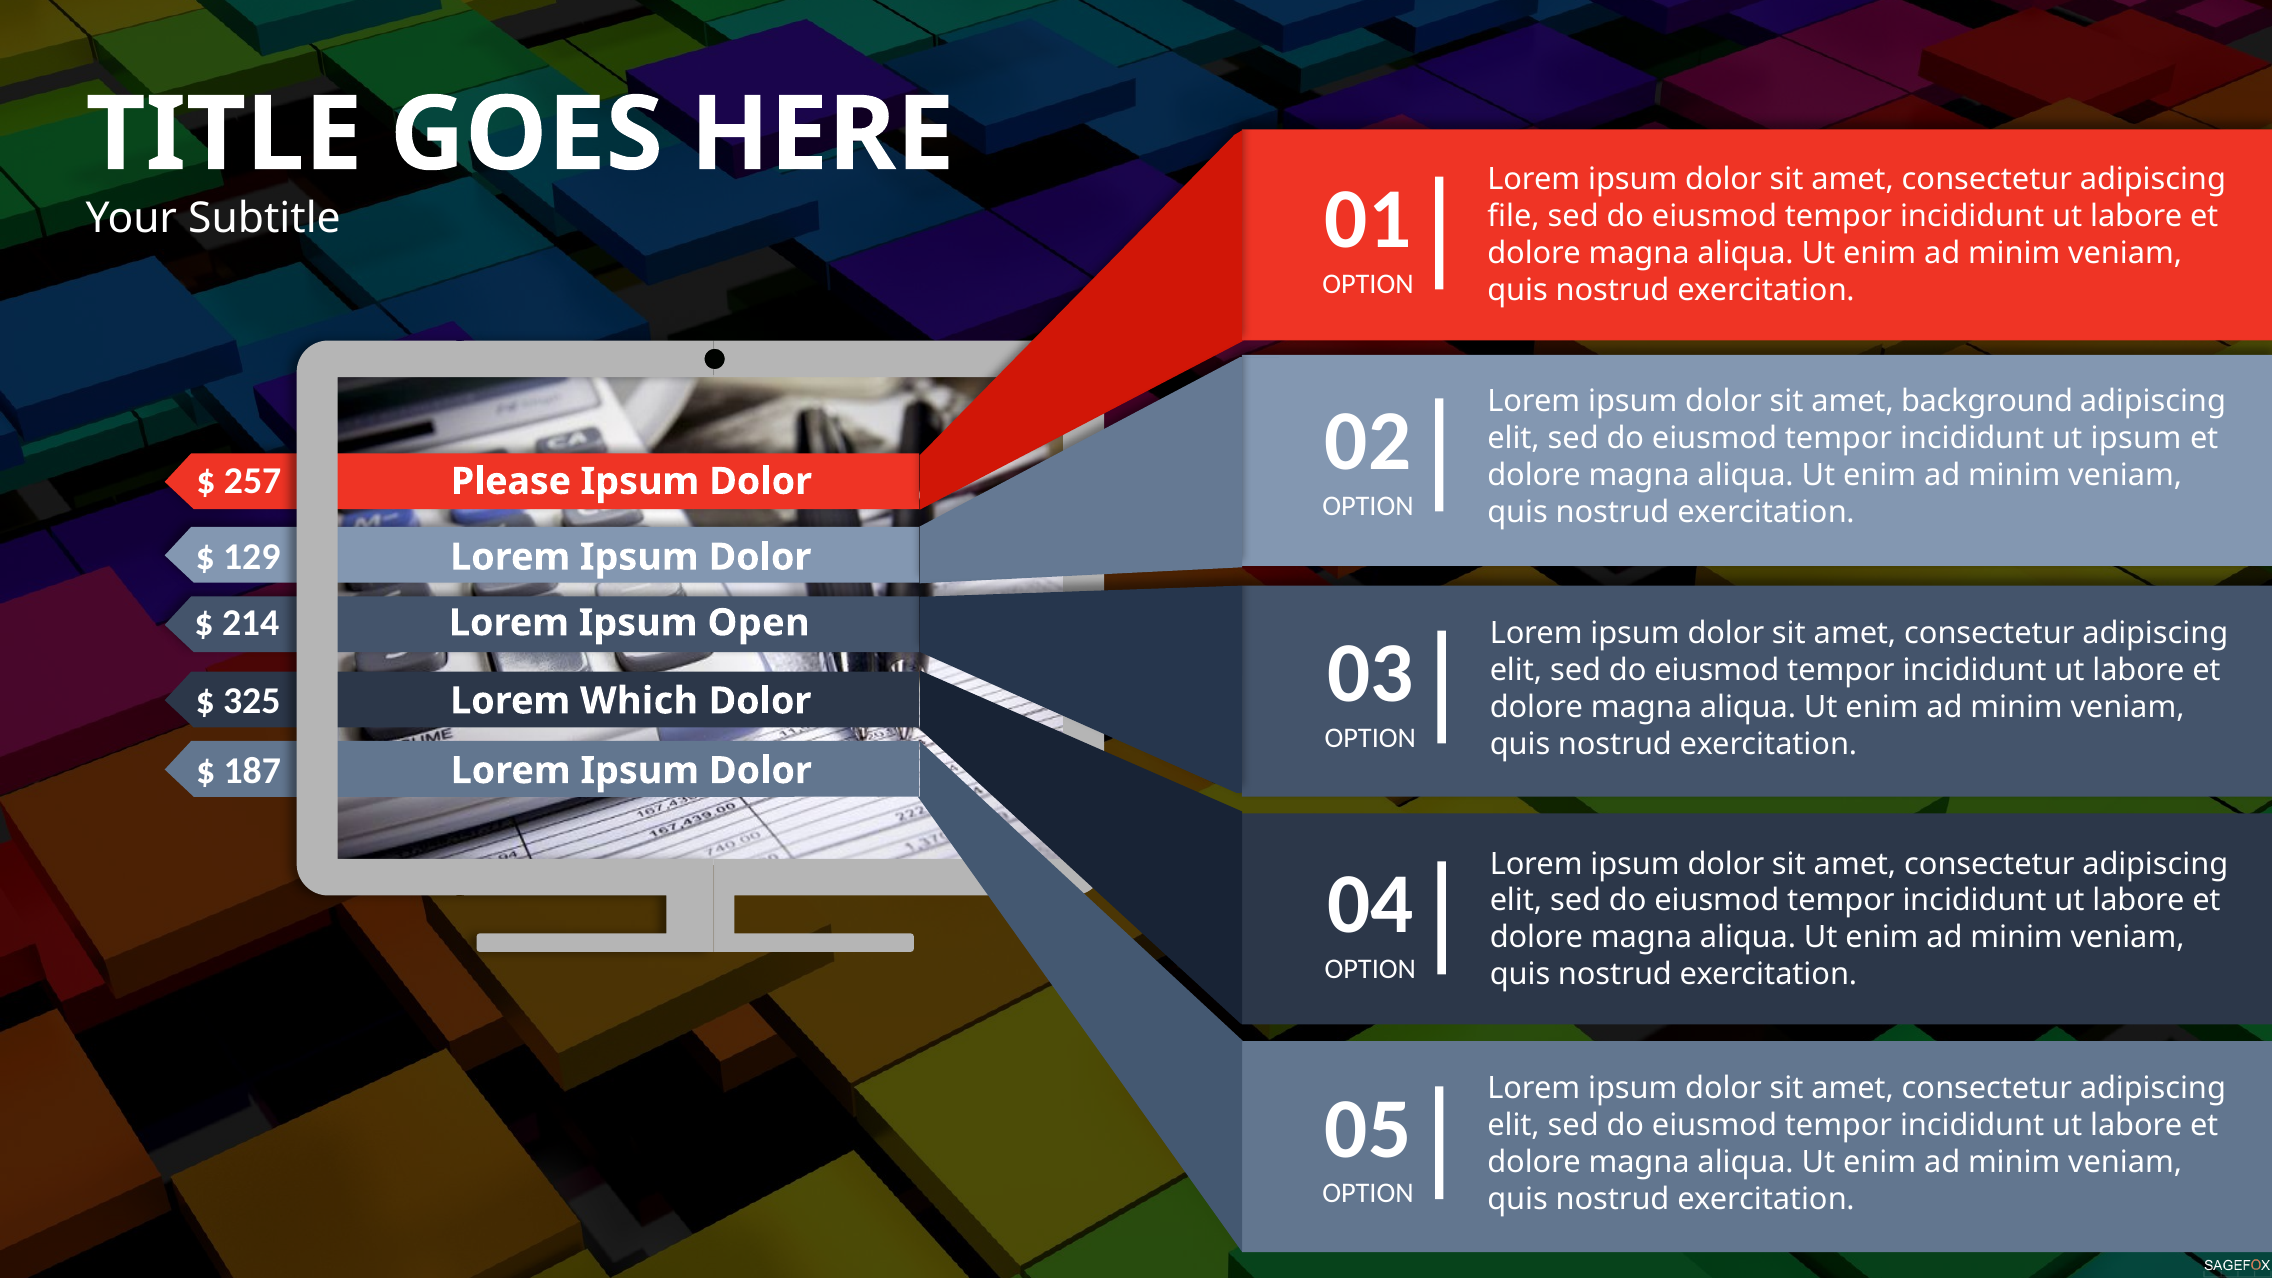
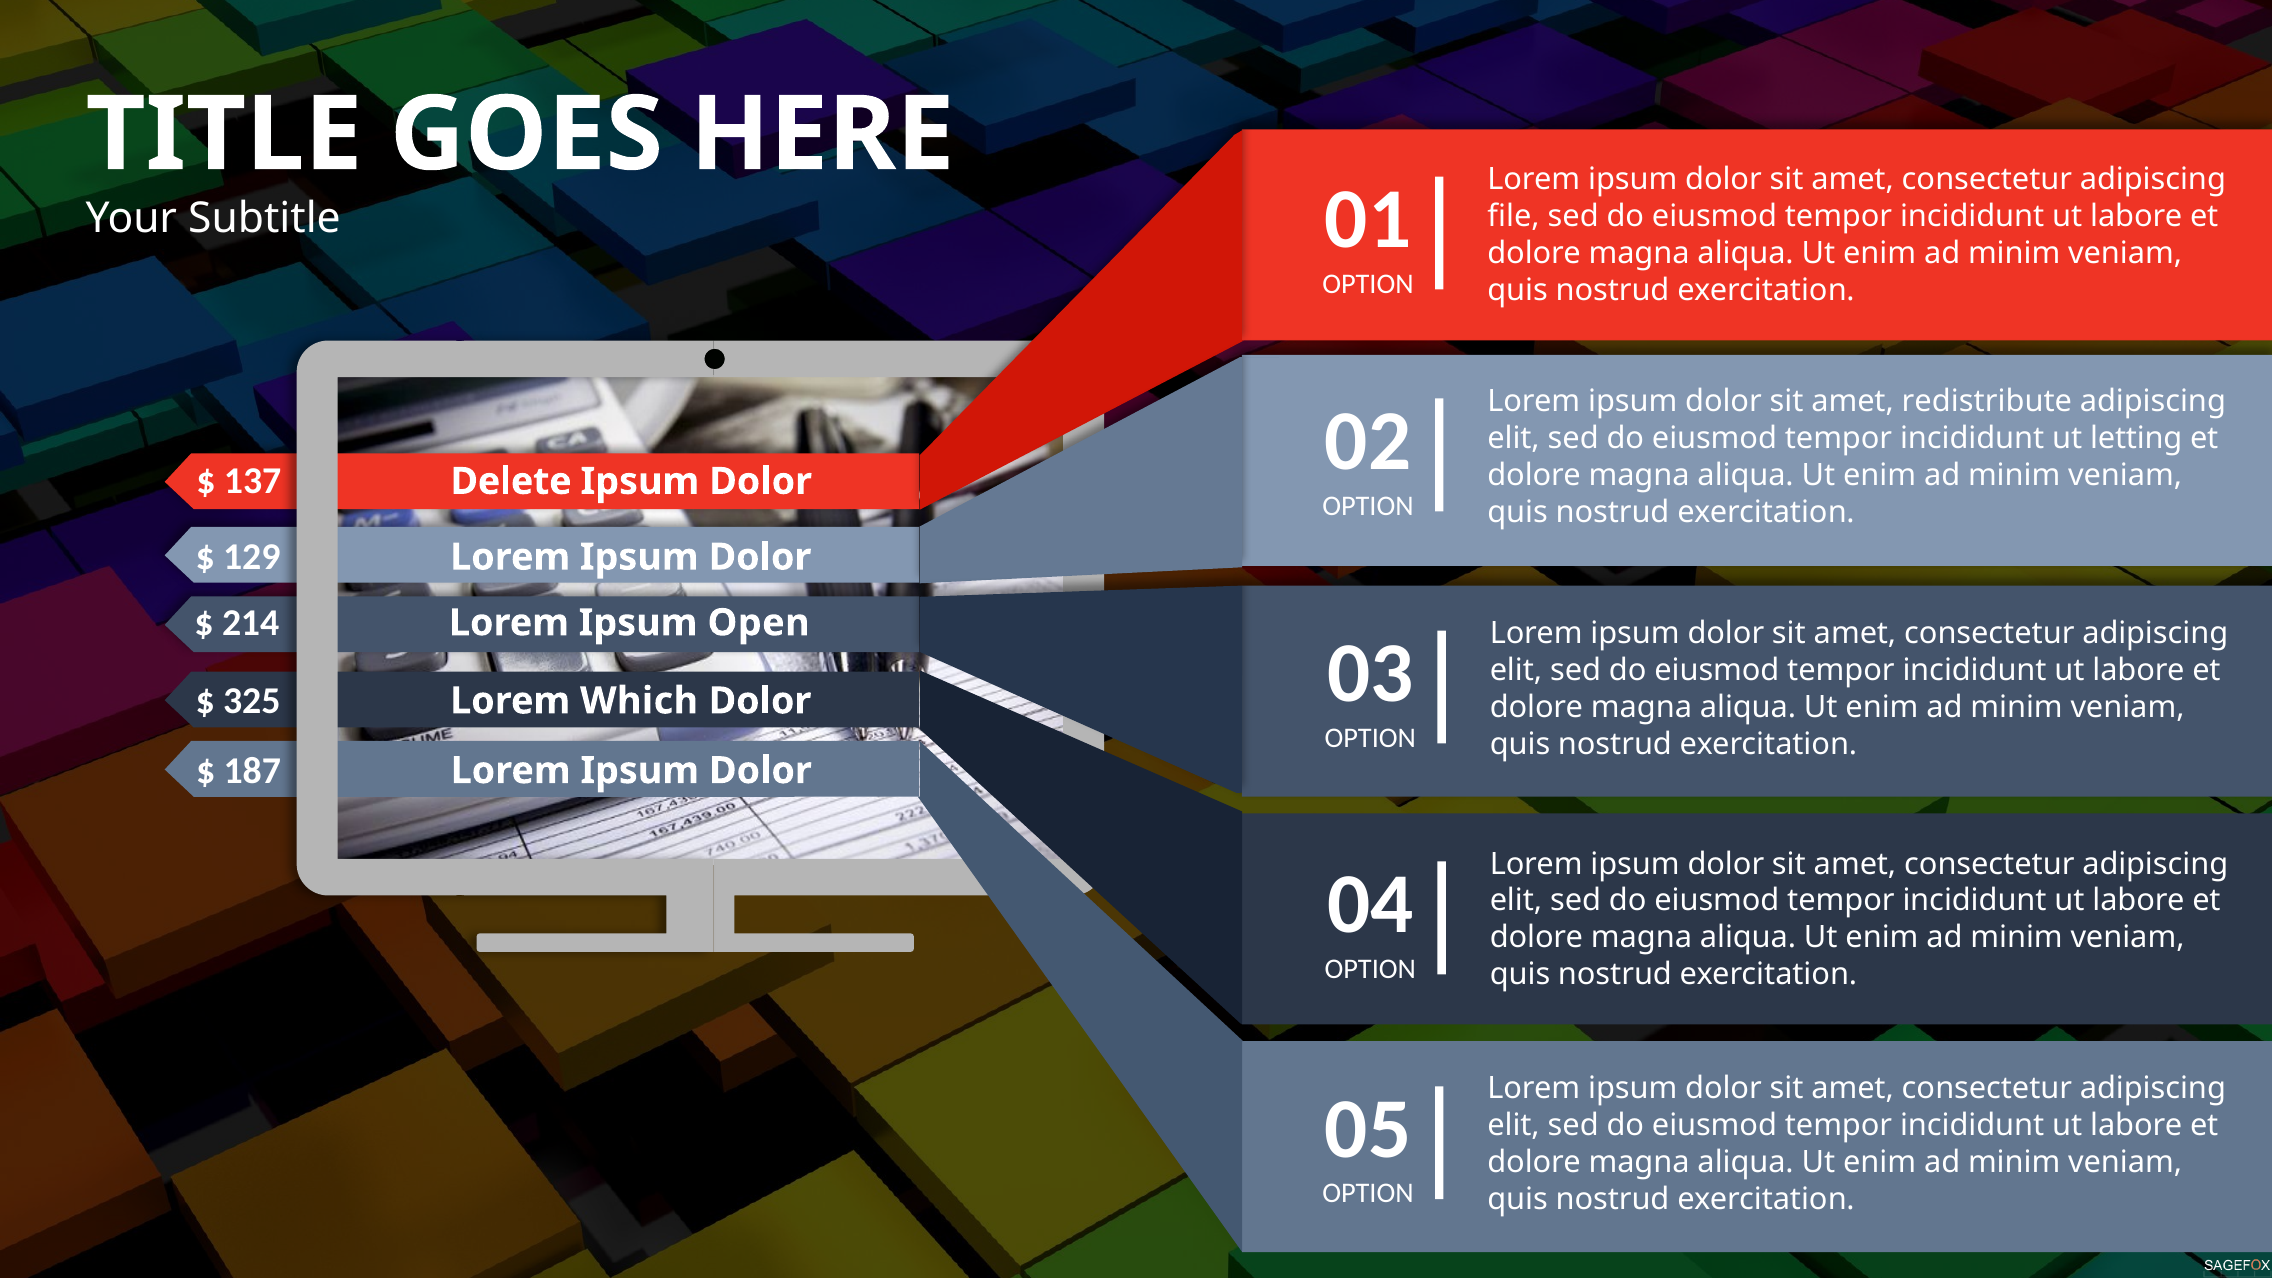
background: background -> redistribute
ut ipsum: ipsum -> letting
257: 257 -> 137
Please: Please -> Delete
